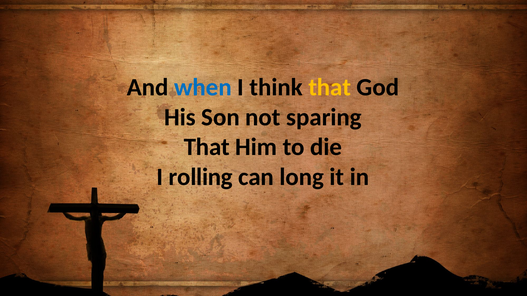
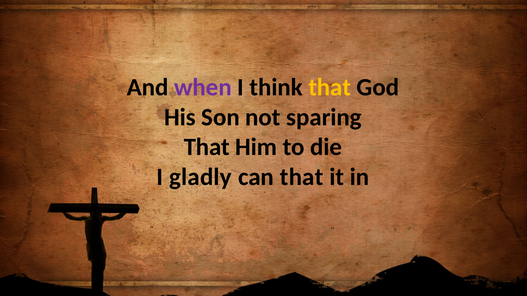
when colour: blue -> purple
rolling: rolling -> gladly
can long: long -> that
